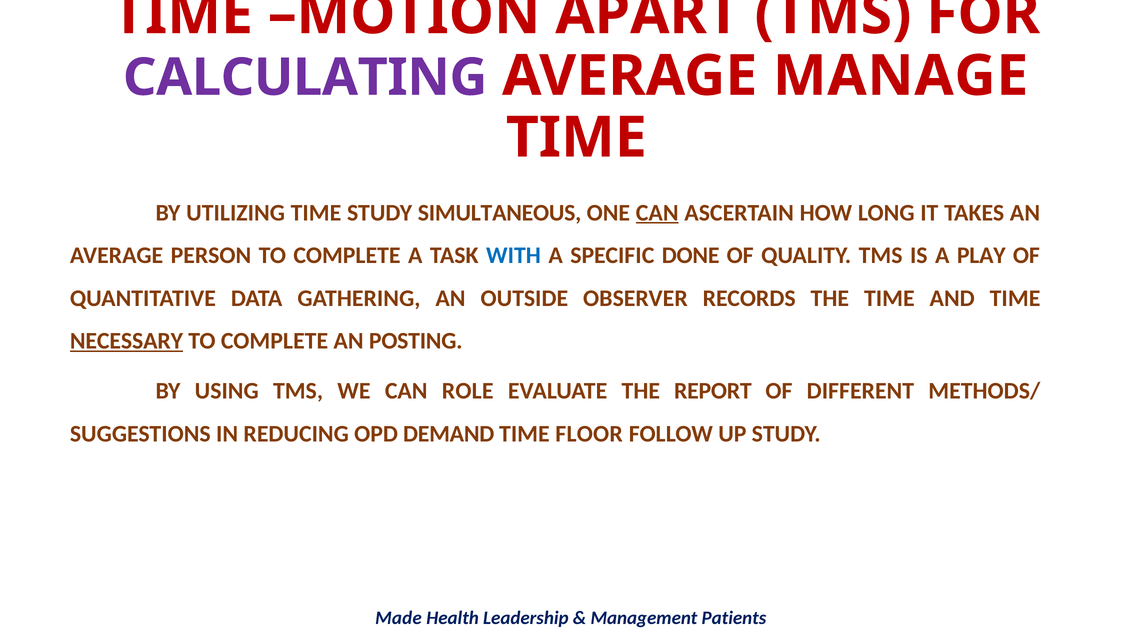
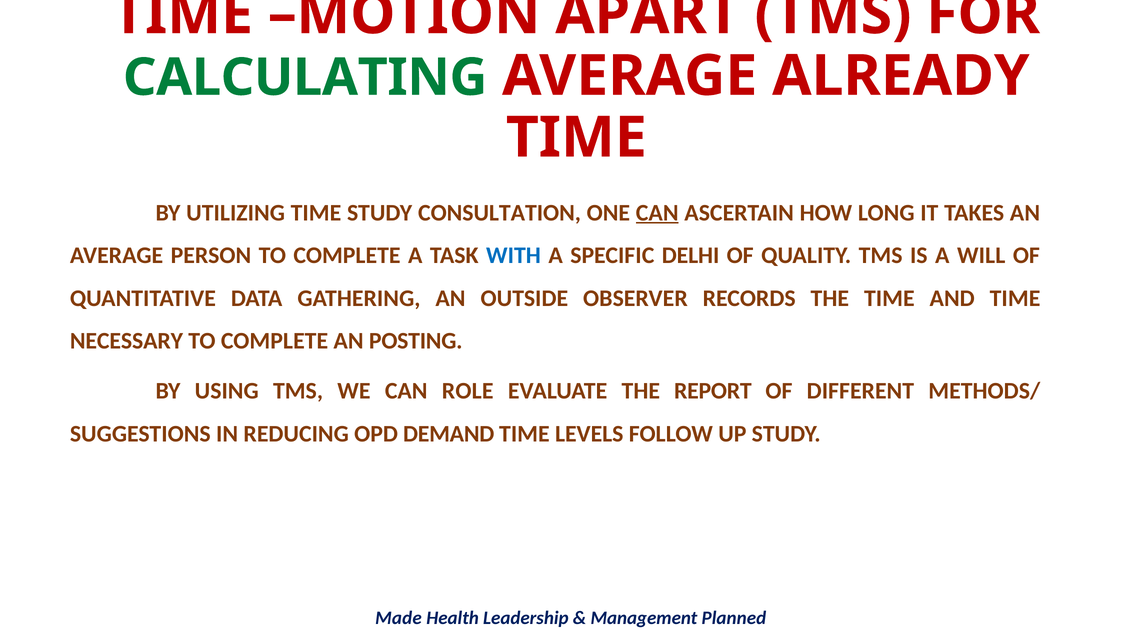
CALCULATING colour: purple -> green
MANAGE: MANAGE -> ALREADY
SIMULTANEOUS: SIMULTANEOUS -> CONSULTATION
DONE: DONE -> DELHI
PLAY: PLAY -> WILL
NECESSARY underline: present -> none
FLOOR: FLOOR -> LEVELS
Patients: Patients -> Planned
